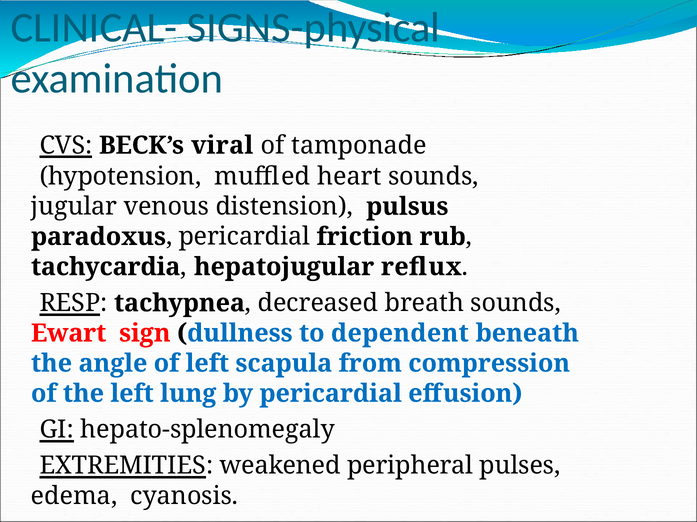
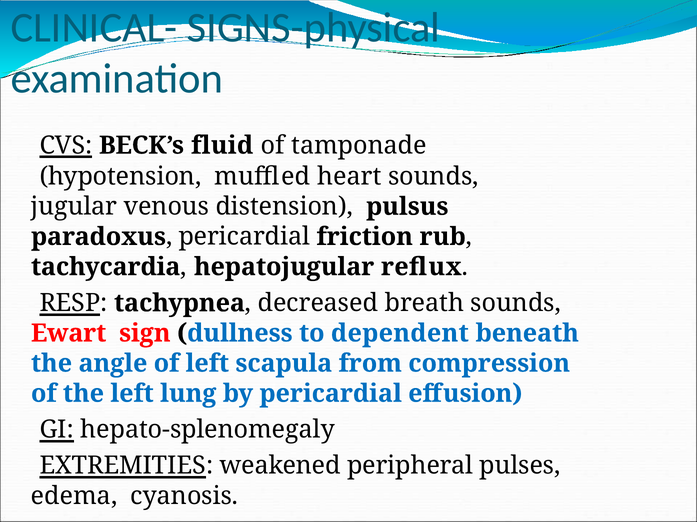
viral: viral -> fluid
